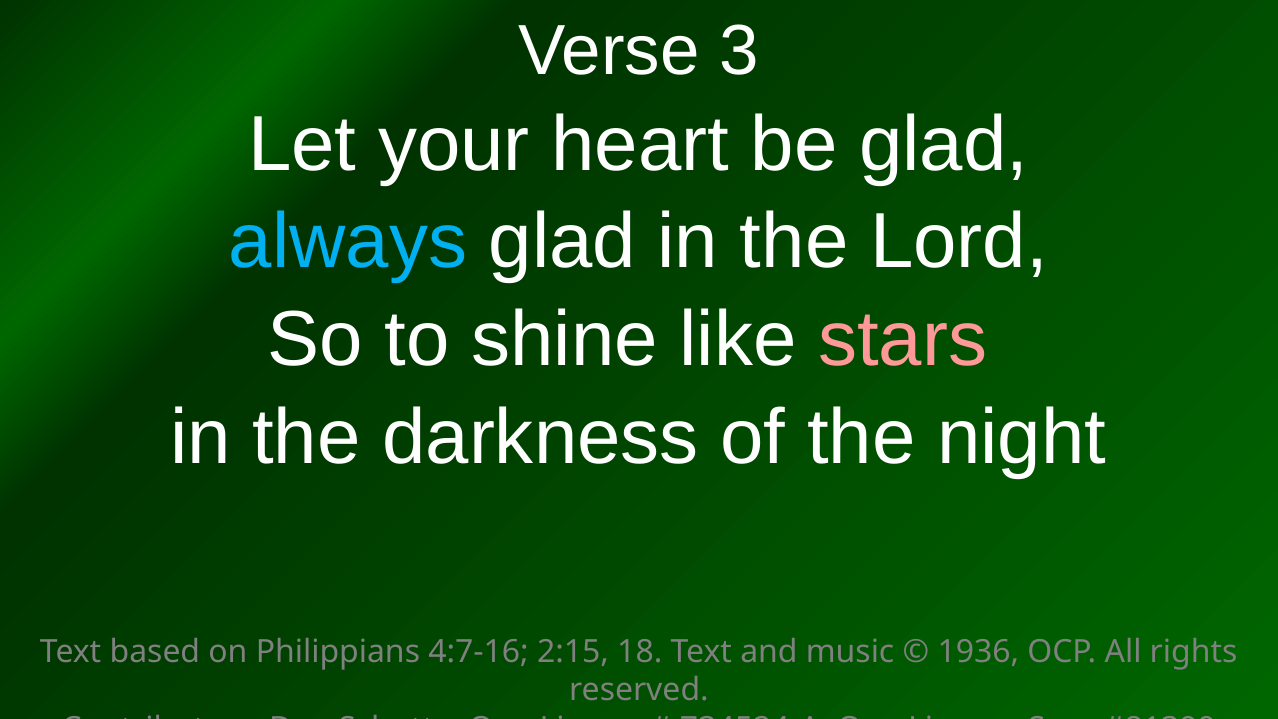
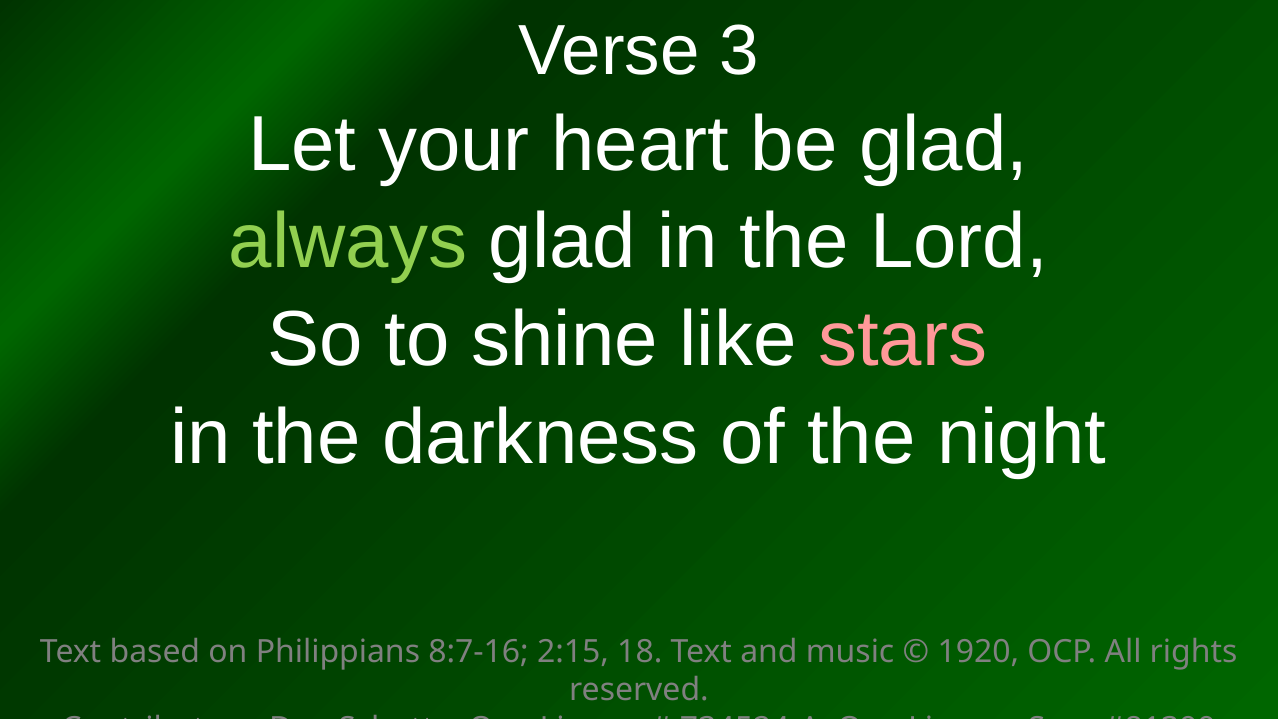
always colour: light blue -> light green
4:7-16: 4:7-16 -> 8:7-16
1936: 1936 -> 1920
